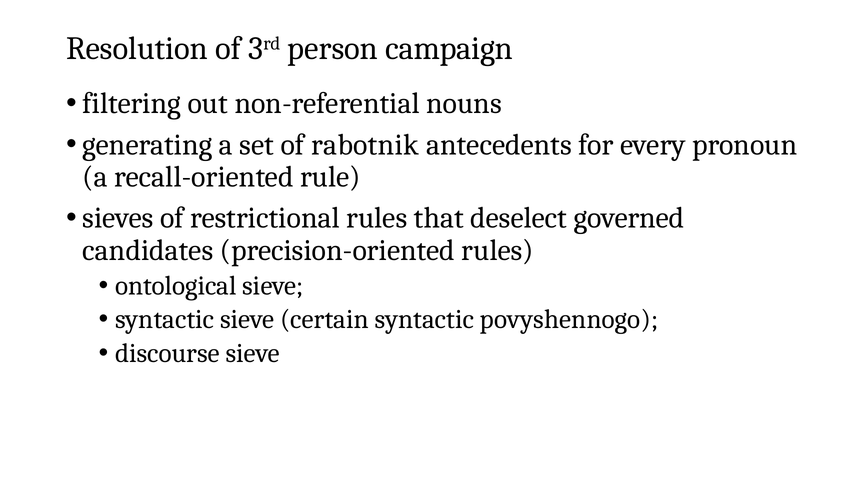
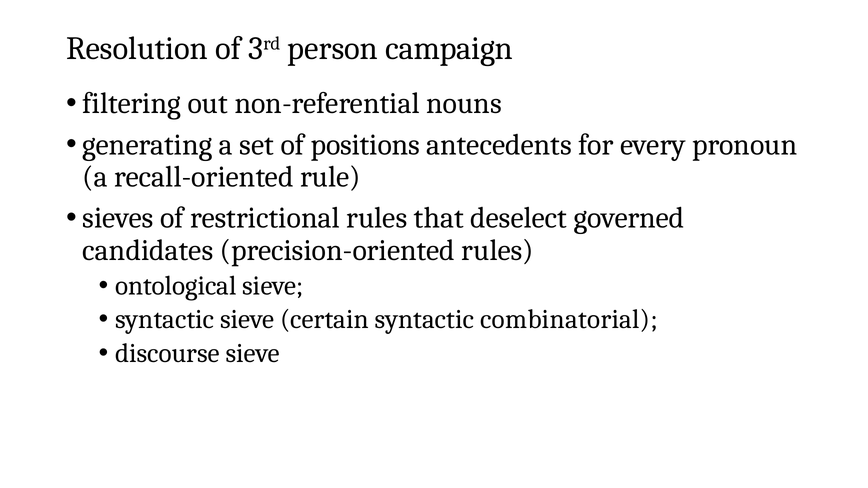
rabotnik: rabotnik -> positions
povyshennogo: povyshennogo -> combinatorial
